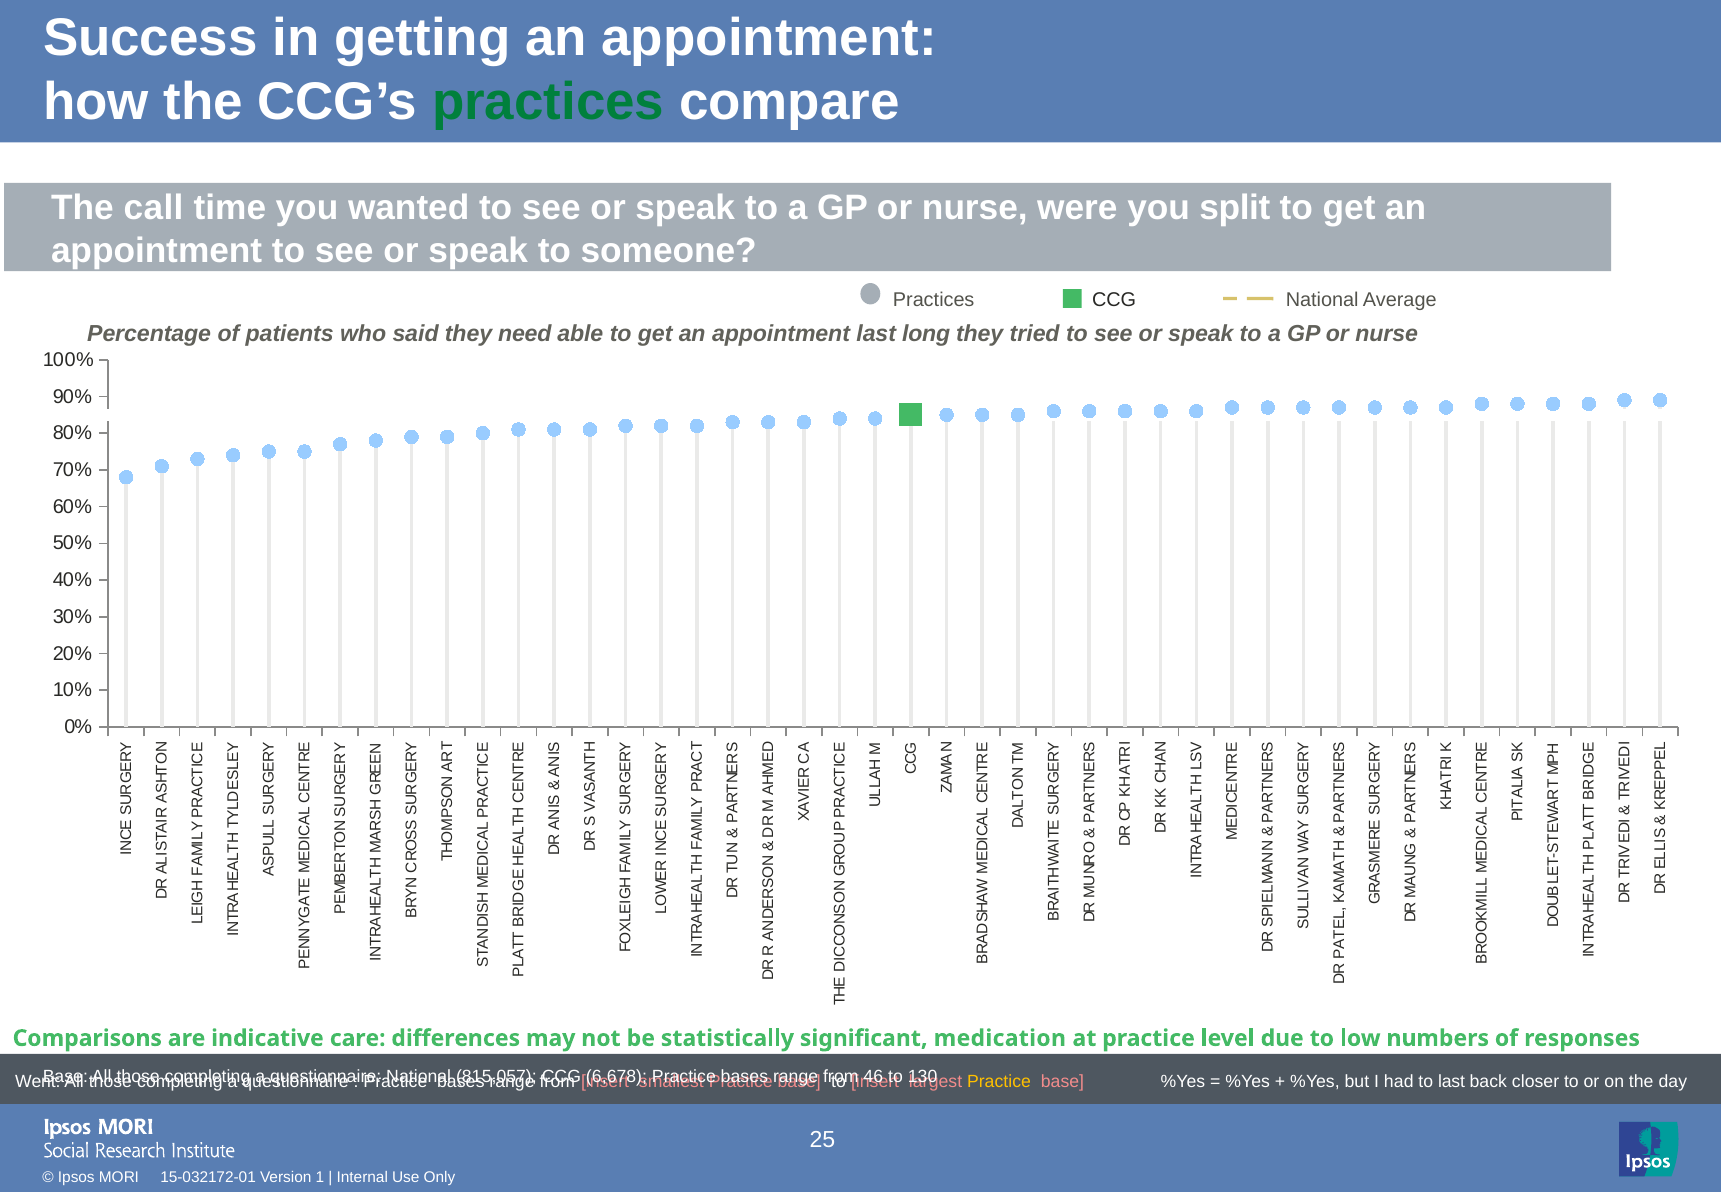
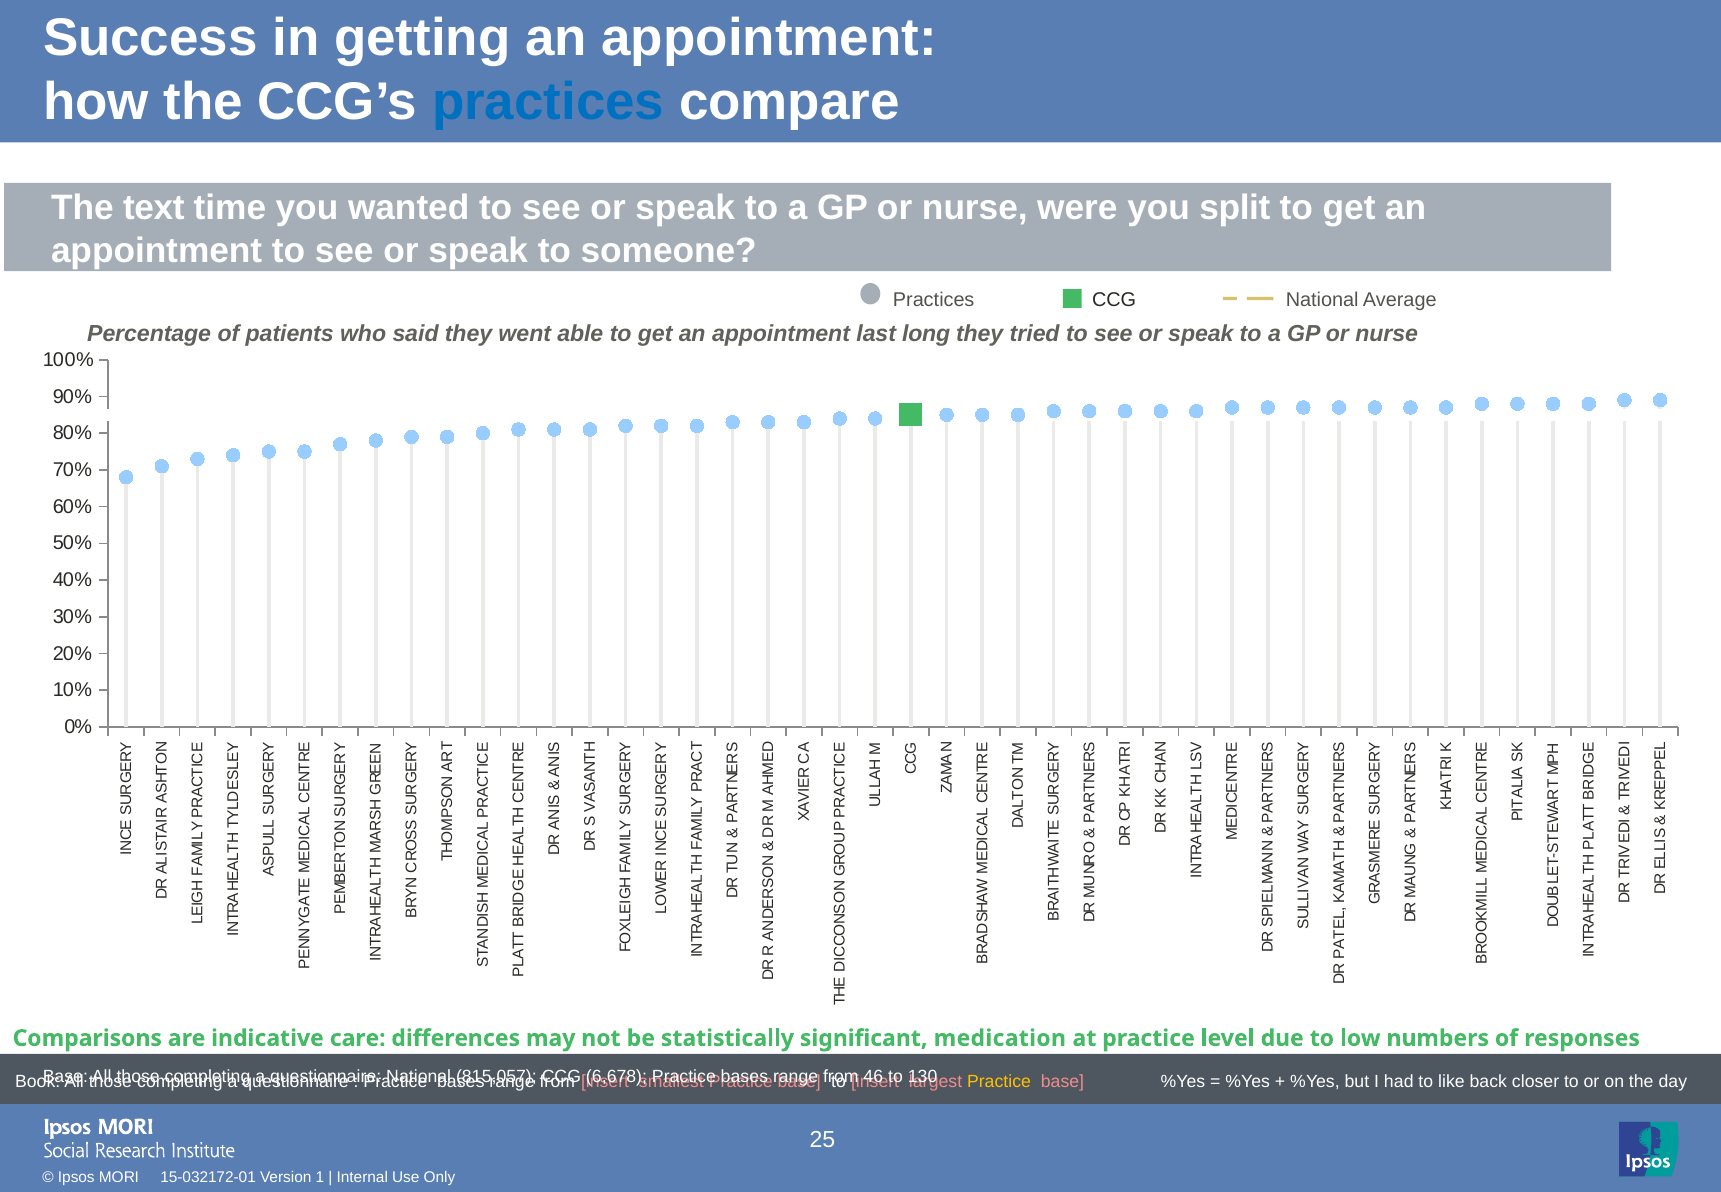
practices at (548, 102) colour: green -> blue
call: call -> text
need: need -> went
to last: last -> like
Went: Went -> Book
